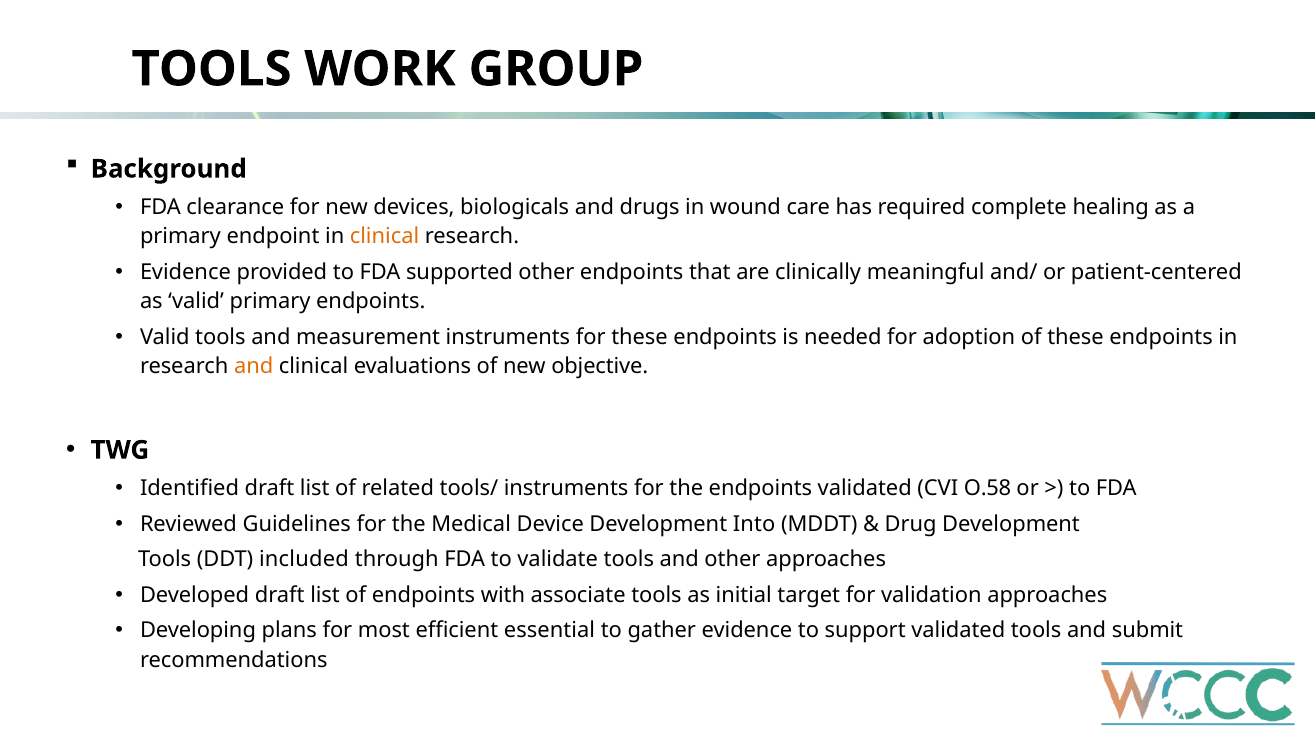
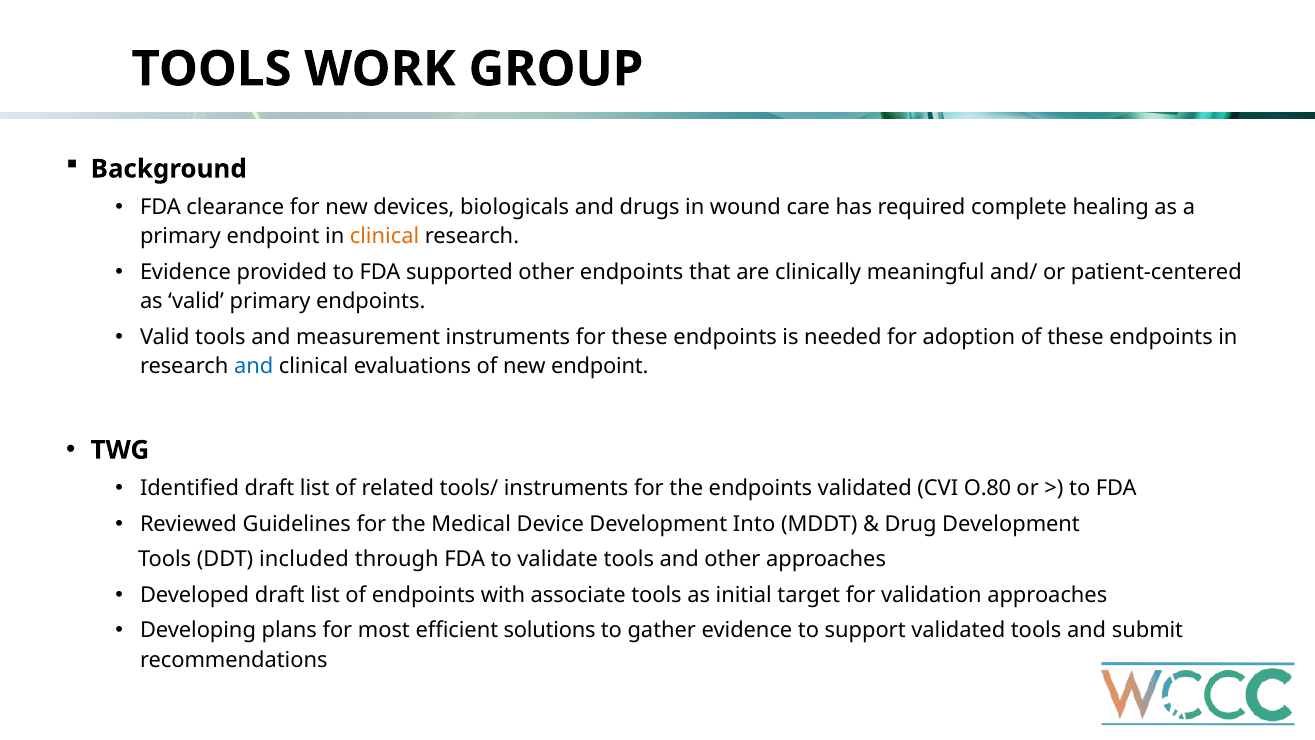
and at (254, 366) colour: orange -> blue
new objective: objective -> endpoint
O.58: O.58 -> O.80
essential: essential -> solutions
